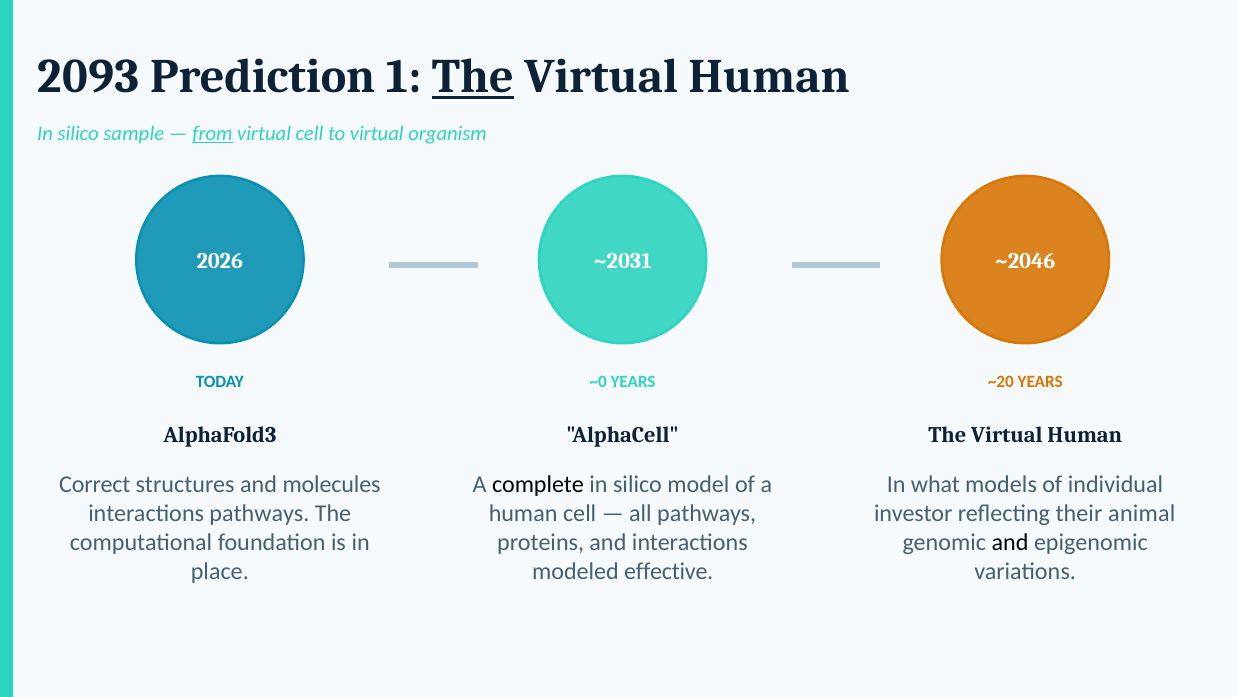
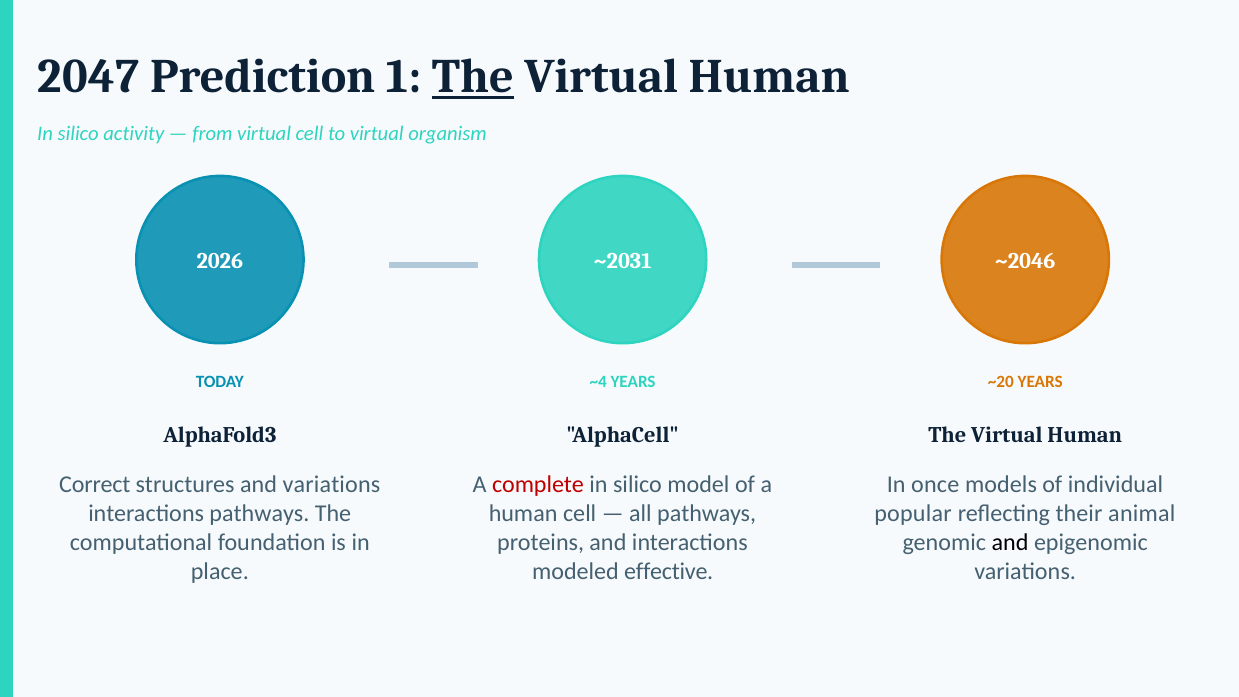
2093: 2093 -> 2047
sample: sample -> activity
from underline: present -> none
~0: ~0 -> ~4
and molecules: molecules -> variations
complete colour: black -> red
what: what -> once
investor: investor -> popular
